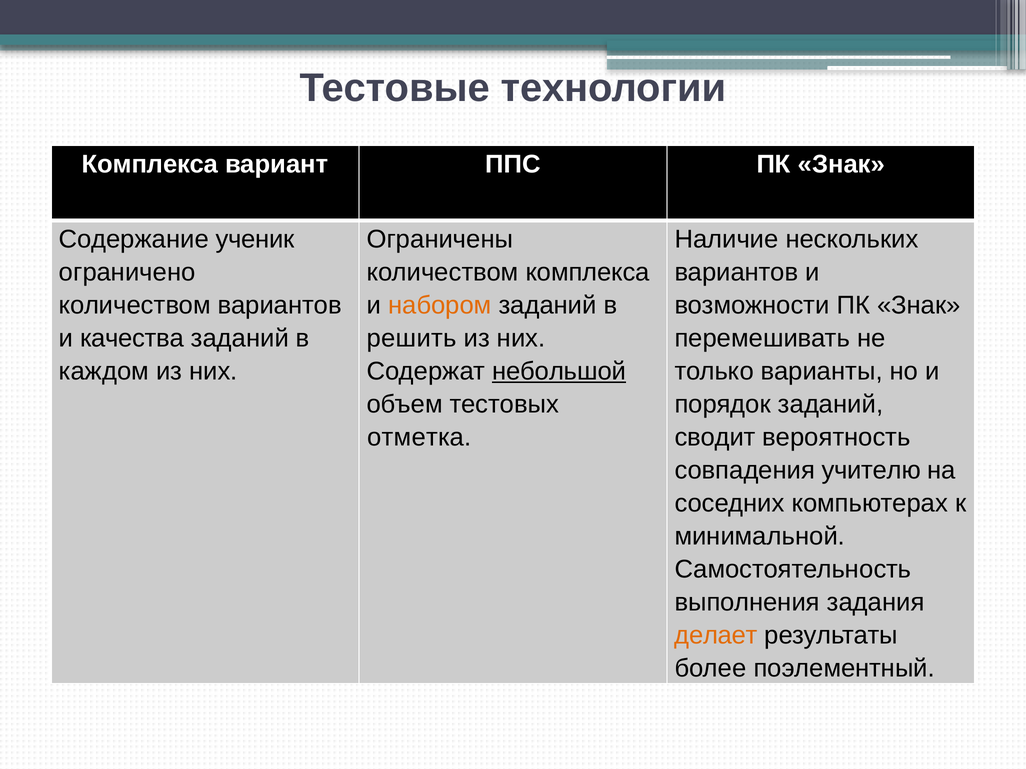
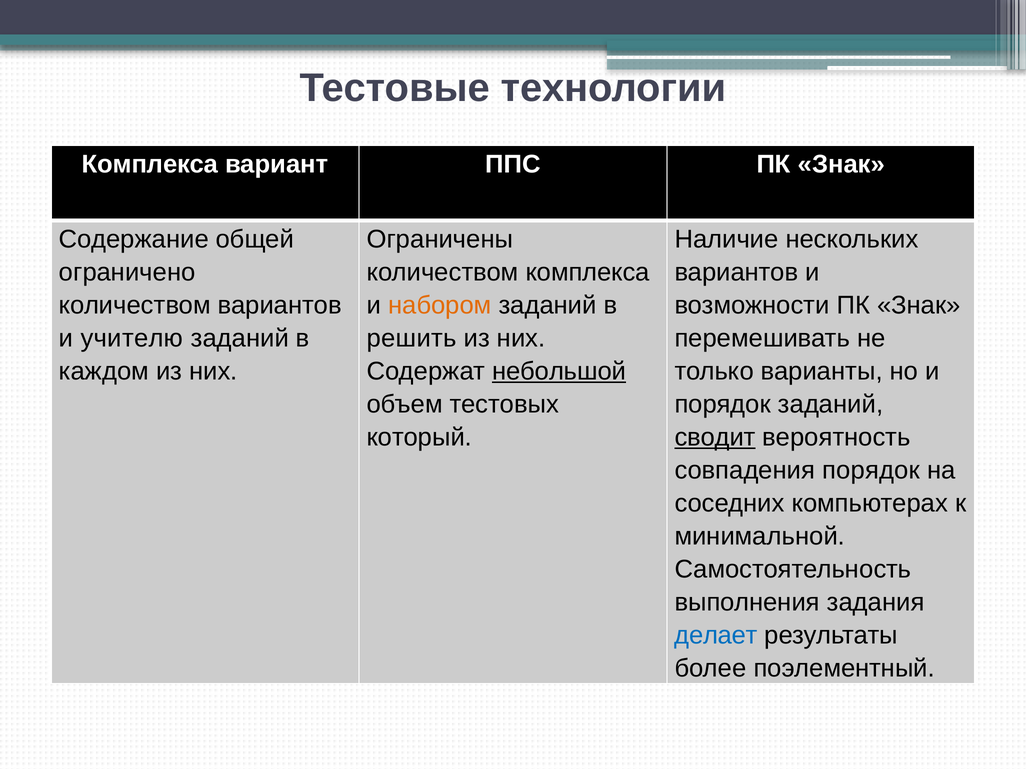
ученик: ученик -> общей
качества: качества -> учителю
отметка: отметка -> который
сводит underline: none -> present
совпадения учителю: учителю -> порядок
делает colour: orange -> blue
